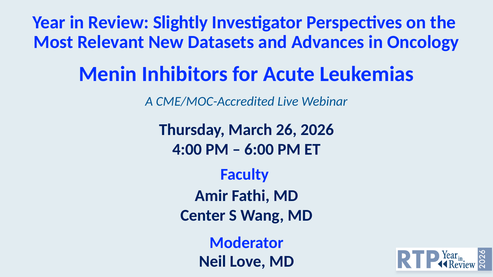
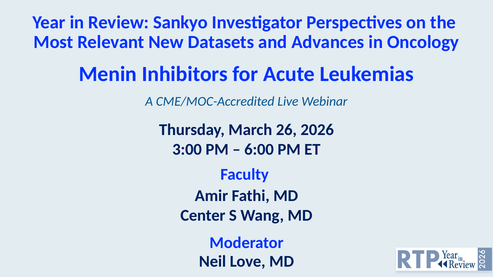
Slightly: Slightly -> Sankyo
4:00: 4:00 -> 3:00
